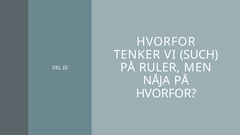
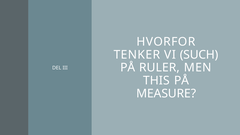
NÅJA: NÅJA -> THIS
HVORFOR at (166, 94): HVORFOR -> MEASURE
